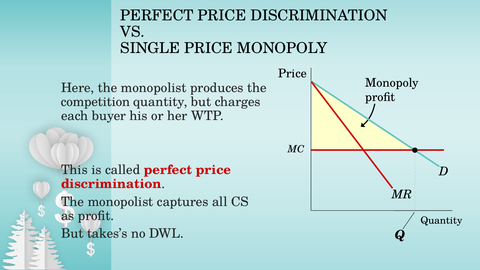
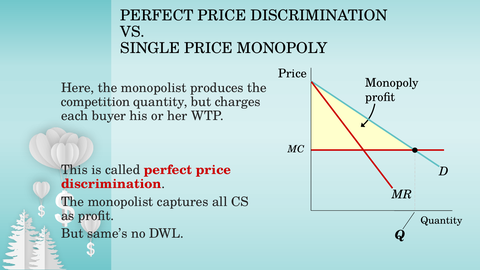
takes’s: takes’s -> same’s
